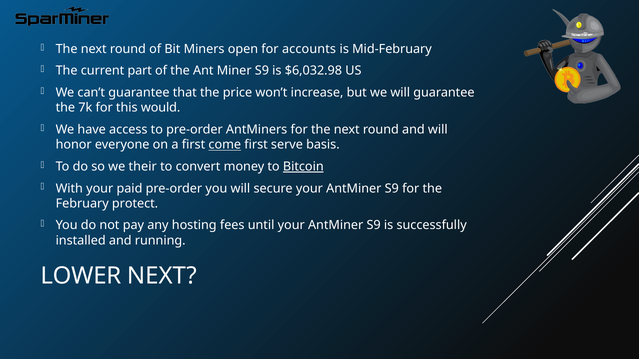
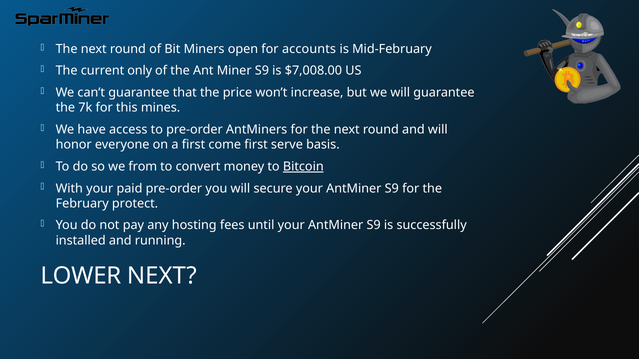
part: part -> only
$6,032.98: $6,032.98 -> $7,008.00
would: would -> mines
come underline: present -> none
their: their -> from
